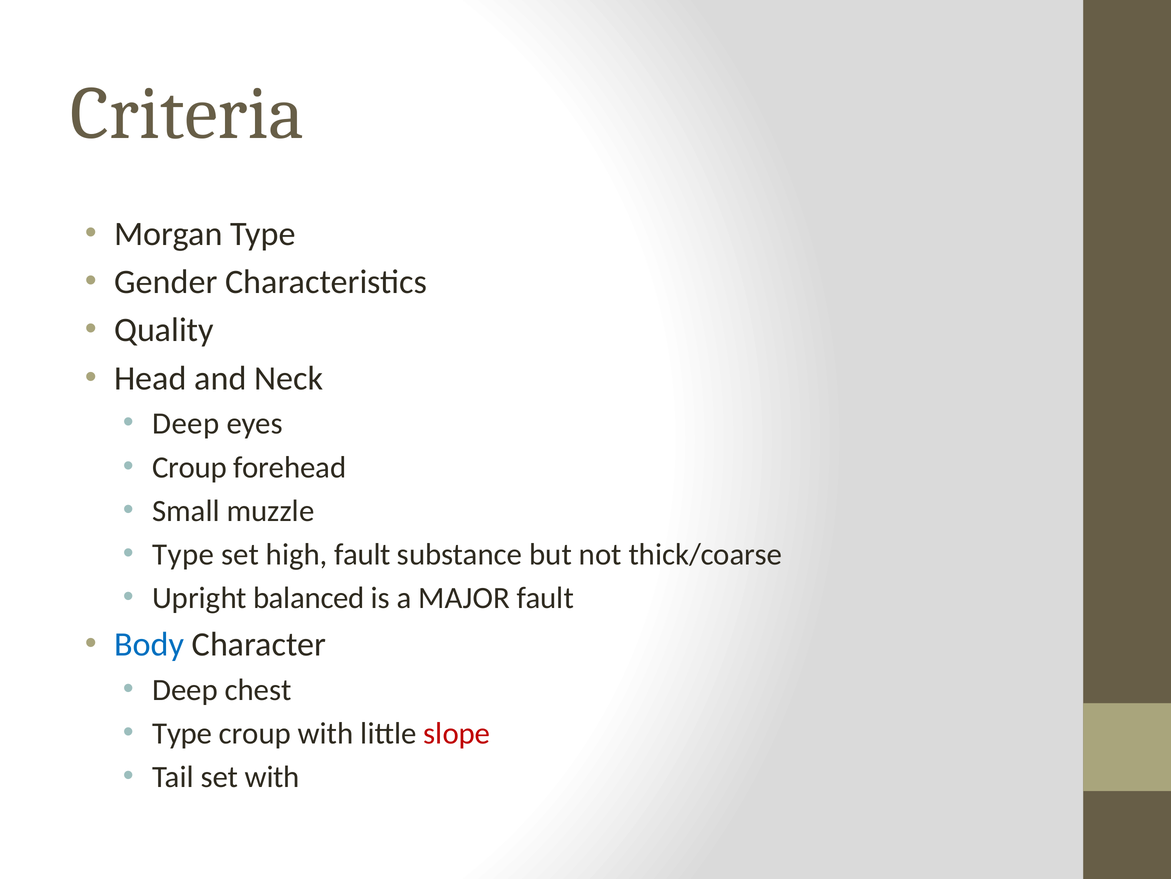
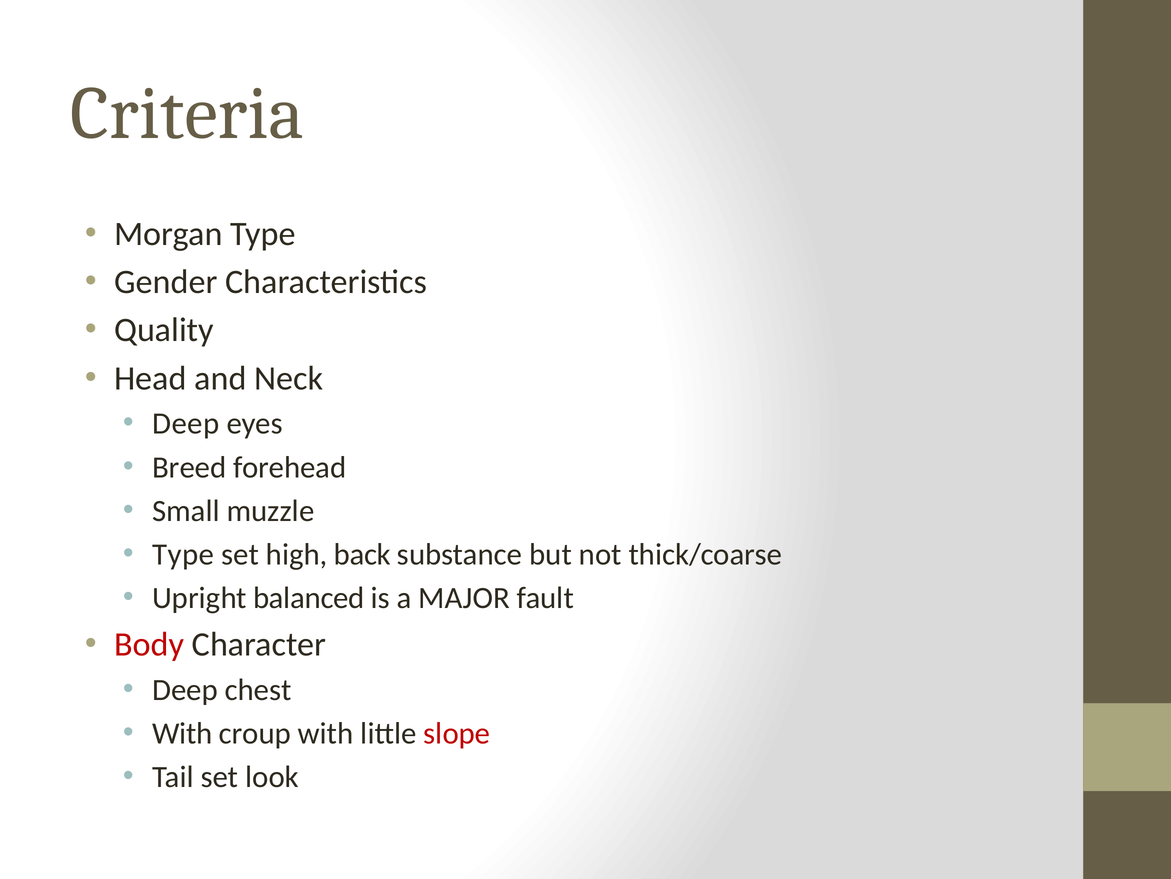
Croup at (189, 467): Croup -> Breed
high fault: fault -> back
Body colour: blue -> red
Type at (182, 733): Type -> With
set with: with -> look
